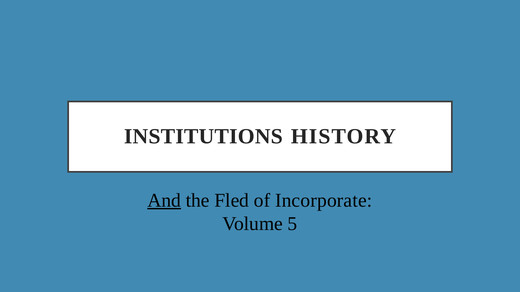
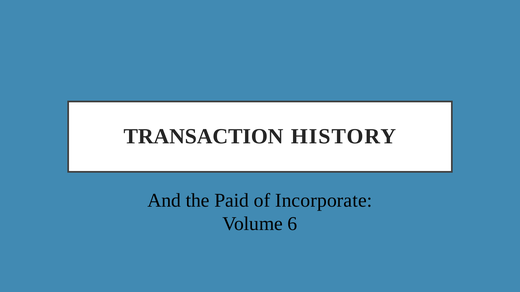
INSTITUTIONS: INSTITUTIONS -> TRANSACTION
And underline: present -> none
Fled: Fled -> Paid
5: 5 -> 6
